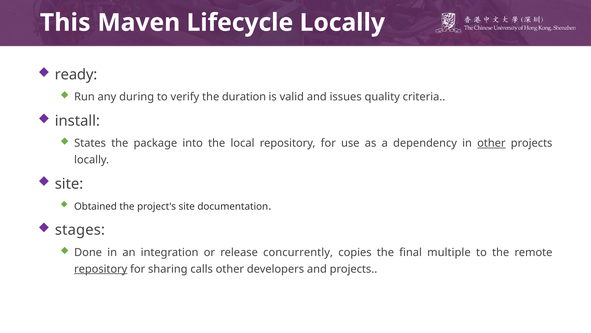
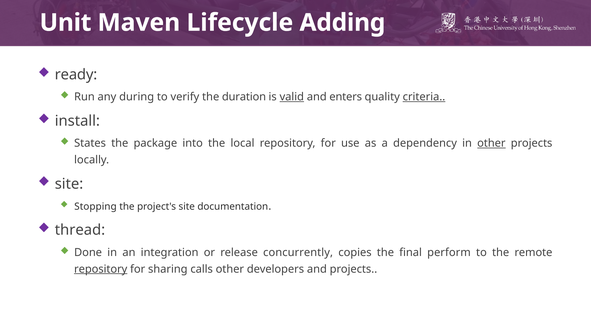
This: This -> Unit
Lifecycle Locally: Locally -> Adding
valid underline: none -> present
issues: issues -> enters
criteria underline: none -> present
Obtained: Obtained -> Stopping
stages: stages -> thread
multiple: multiple -> perform
